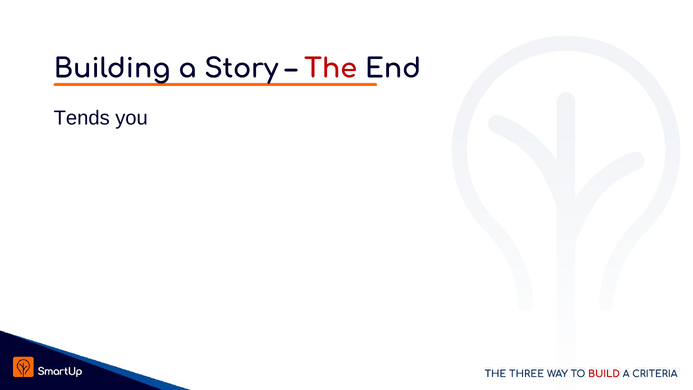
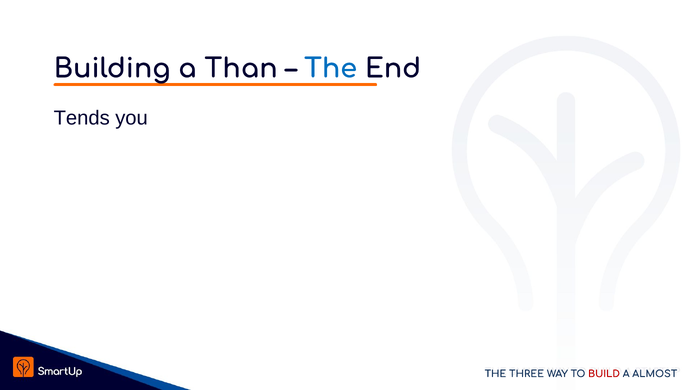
Story: Story -> Than
The at (331, 69) colour: red -> blue
CRITERIA: CRITERIA -> ALMOST
